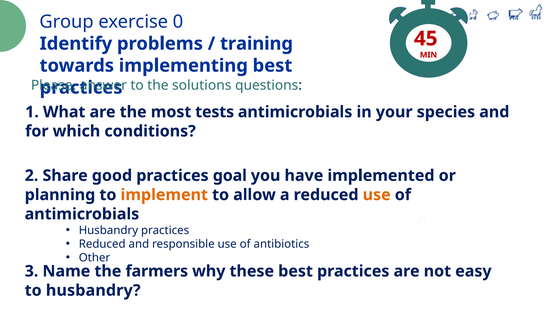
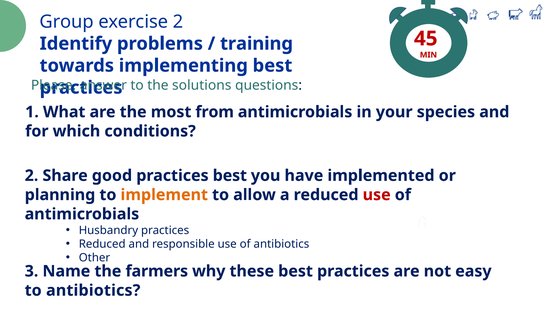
exercise 0: 0 -> 2
tests: tests -> from
practices goal: goal -> best
use at (377, 195) colour: orange -> red
to husbandry: husbandry -> antibiotics
